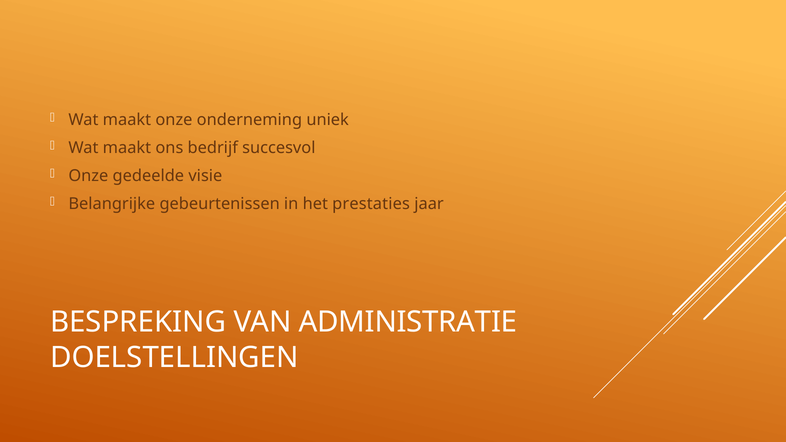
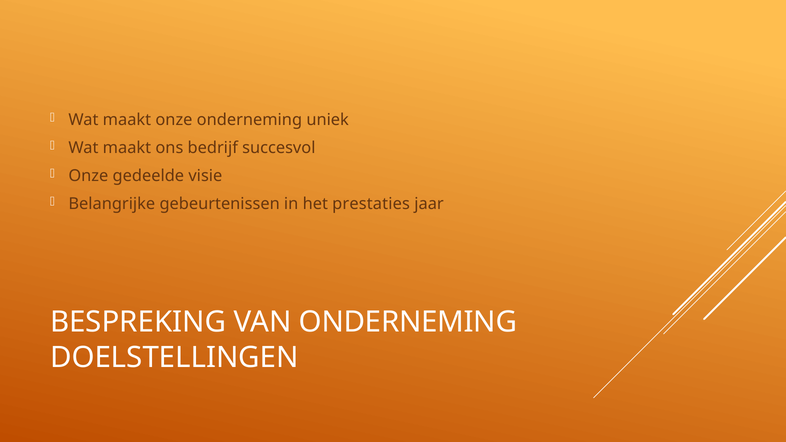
VAN ADMINISTRATIE: ADMINISTRATIE -> ONDERNEMING
